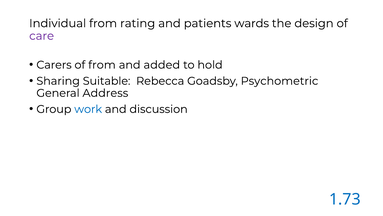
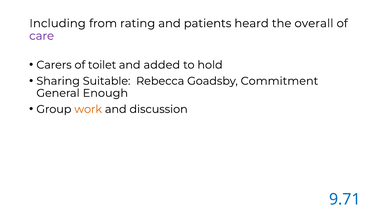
Individual: Individual -> Including
wards: wards -> heard
design: design -> overall
of from: from -> toilet
Psychometric: Psychometric -> Commitment
Address: Address -> Enough
work colour: blue -> orange
1.73: 1.73 -> 9.71
